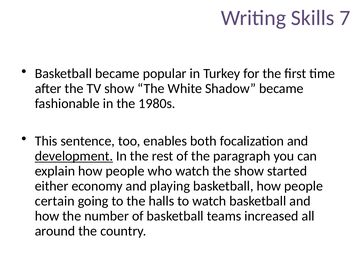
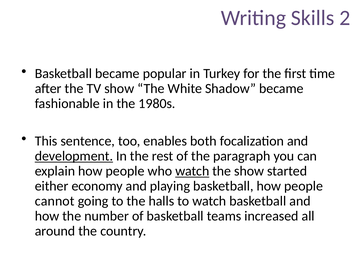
7: 7 -> 2
watch at (192, 171) underline: none -> present
certain: certain -> cannot
